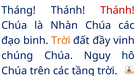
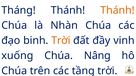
Thánh at (117, 10) colour: red -> orange
chúng: chúng -> xuống
Nguy: Nguy -> Nâng
